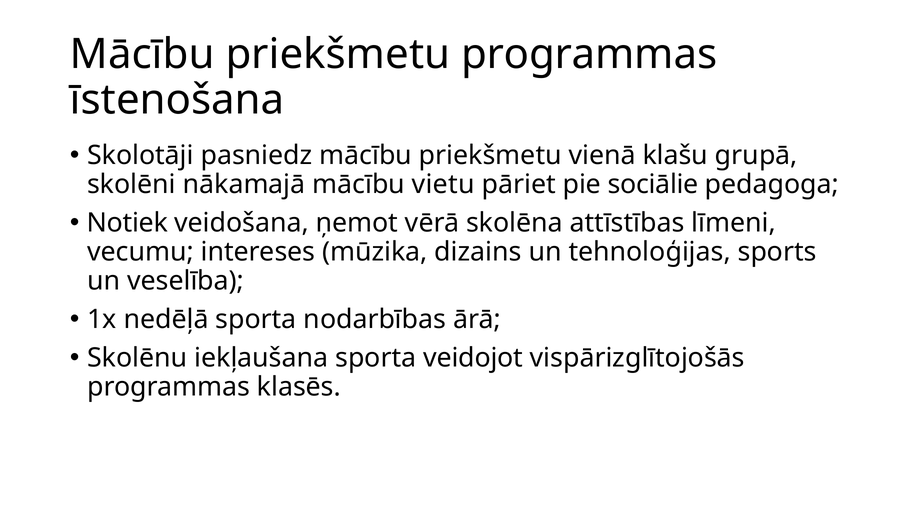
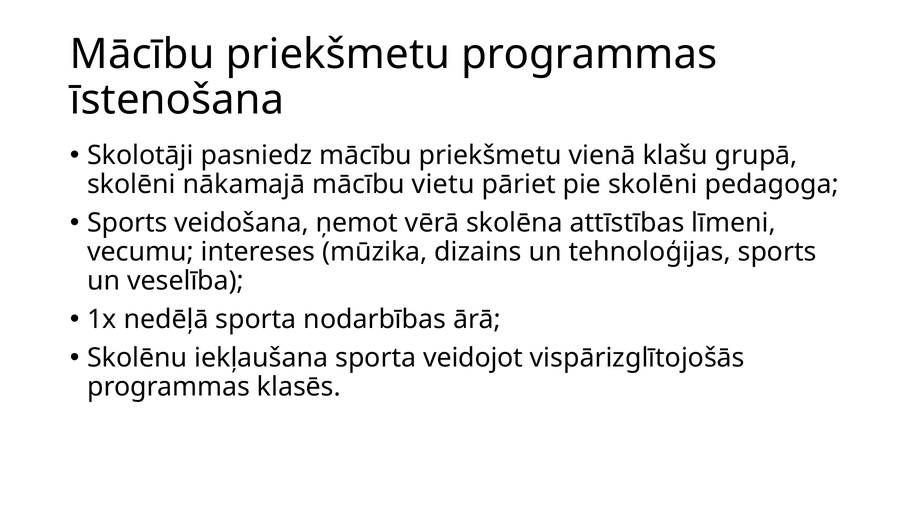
pie sociālie: sociālie -> skolēni
Notiek at (127, 223): Notiek -> Sports
